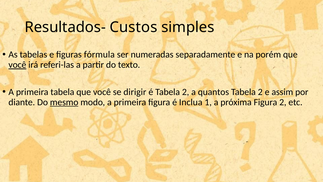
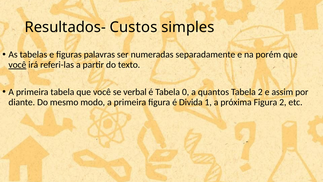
fórmula: fórmula -> palavras
dirigir: dirigir -> verbal
é Tabela 2: 2 -> 0
mesmo underline: present -> none
Inclua: Inclua -> Divida
